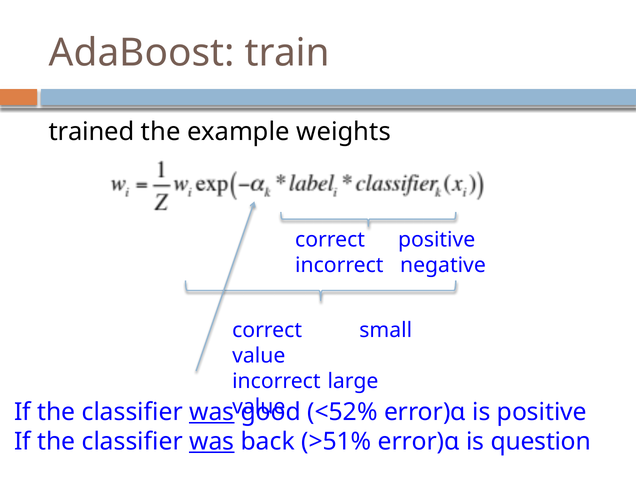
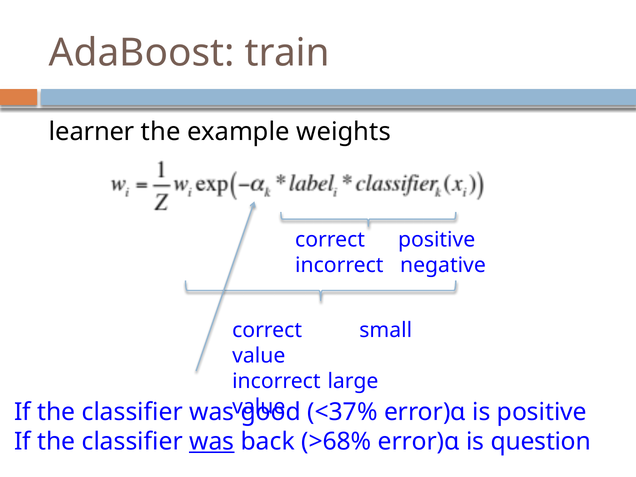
trained: trained -> learner
was at (212, 412) underline: present -> none
<52%: <52% -> <37%
>51%: >51% -> >68%
